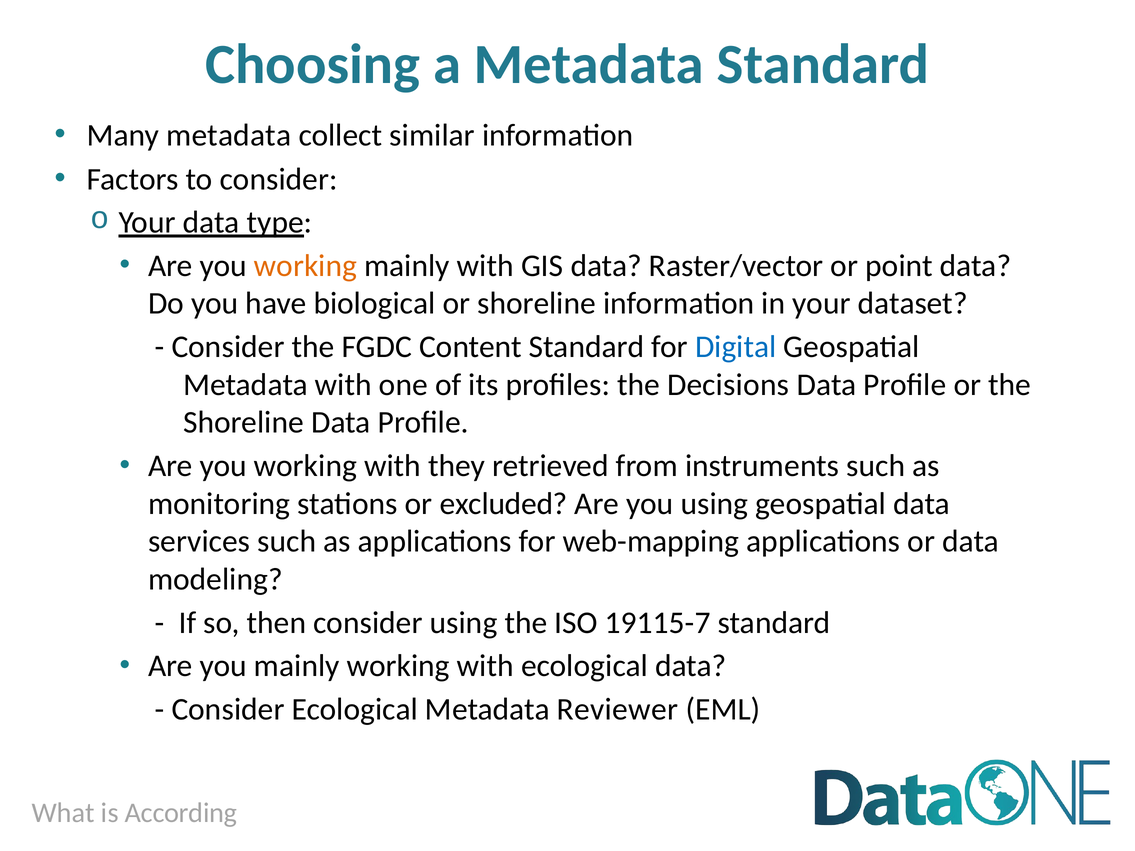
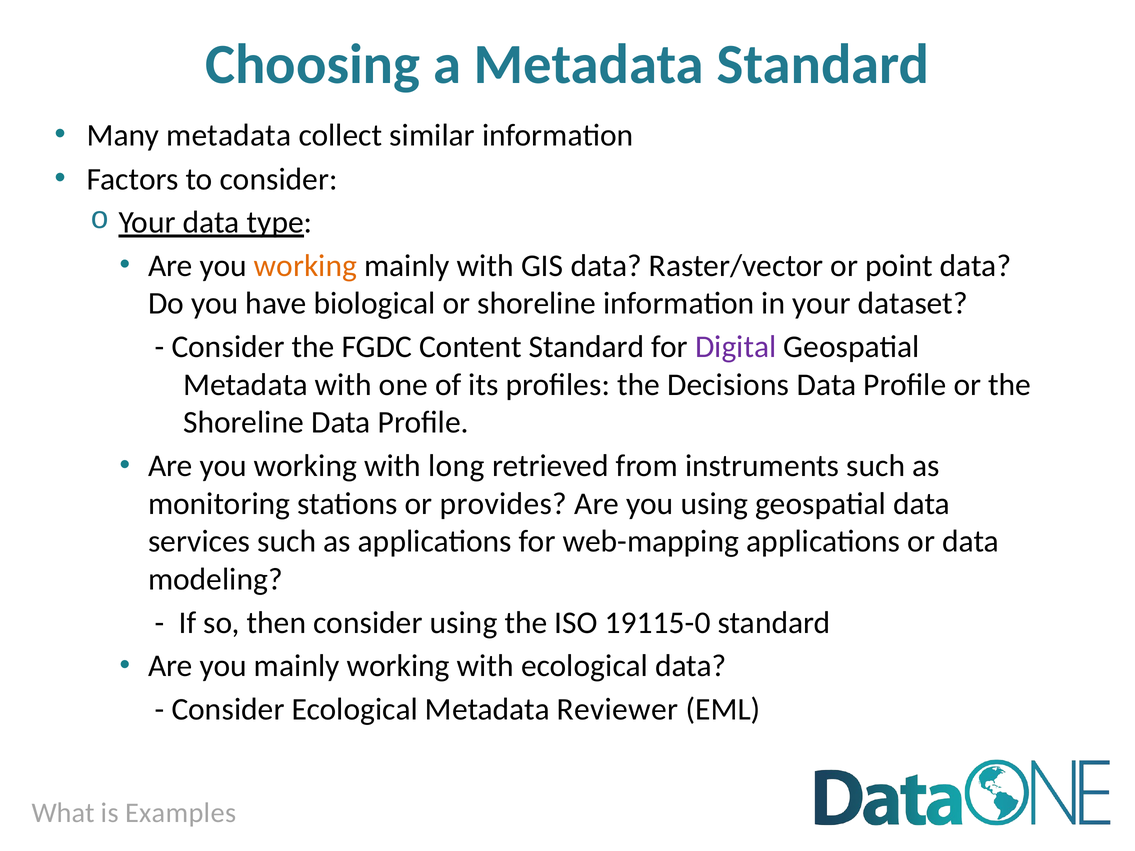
Digital colour: blue -> purple
they: they -> long
excluded: excluded -> provides
19115-7: 19115-7 -> 19115-0
According: According -> Examples
